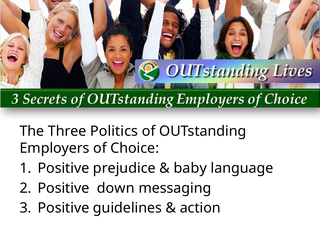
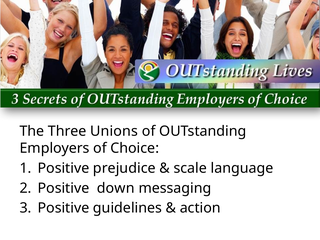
Politics: Politics -> Unions
baby: baby -> scale
